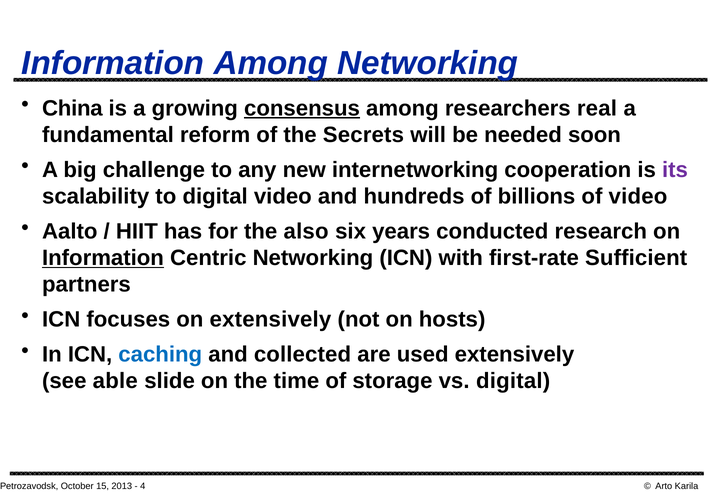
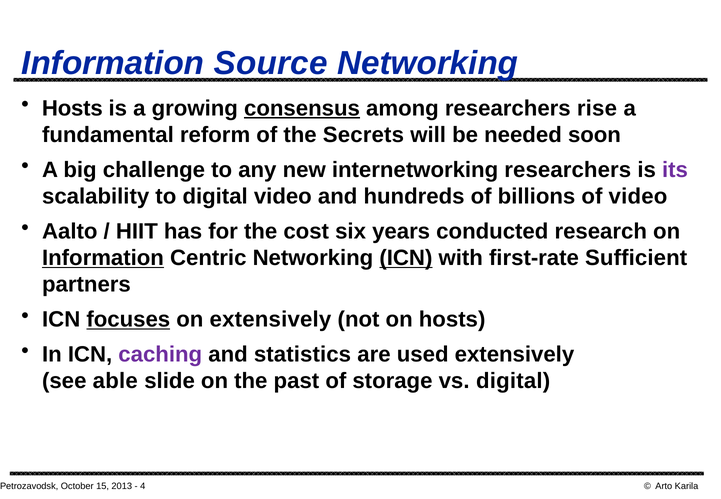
Information Among: Among -> Source
China at (72, 108): China -> Hosts
real: real -> rise
internetworking cooperation: cooperation -> researchers
also: also -> cost
ICN at (406, 258) underline: none -> present
focuses underline: none -> present
caching colour: blue -> purple
collected: collected -> statistics
time: time -> past
